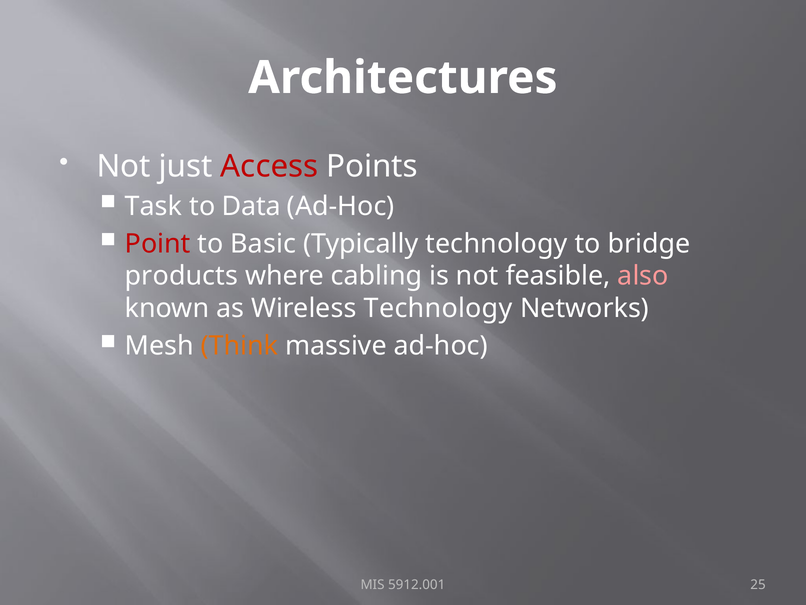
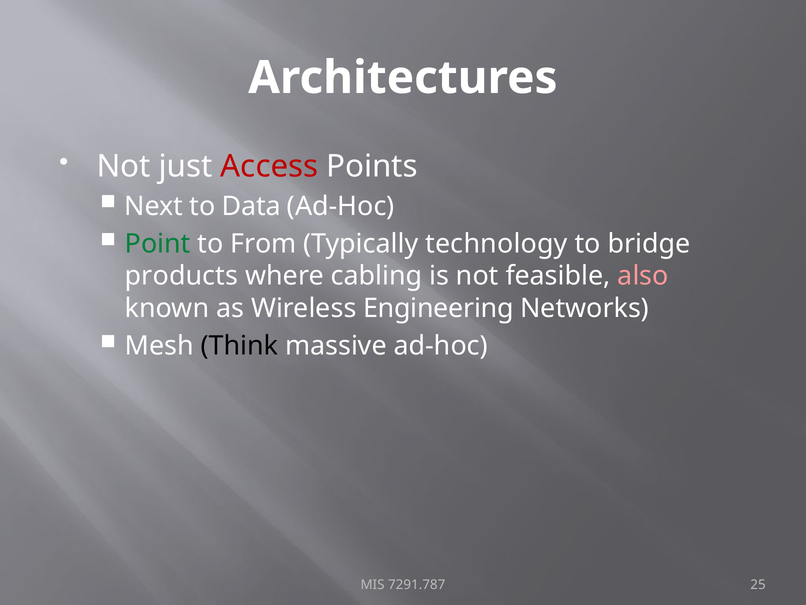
Task: Task -> Next
Point colour: red -> green
Basic: Basic -> From
Wireless Technology: Technology -> Engineering
Think colour: orange -> black
5912.001: 5912.001 -> 7291.787
